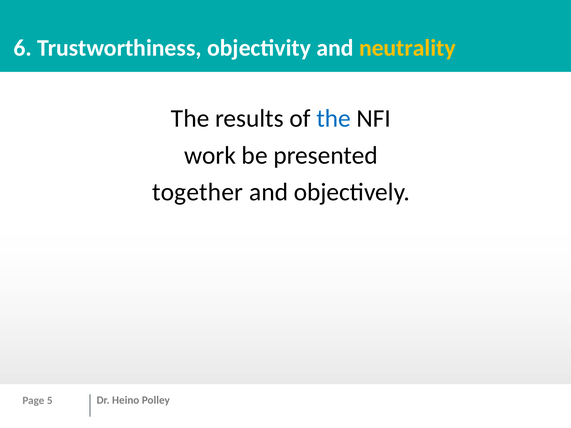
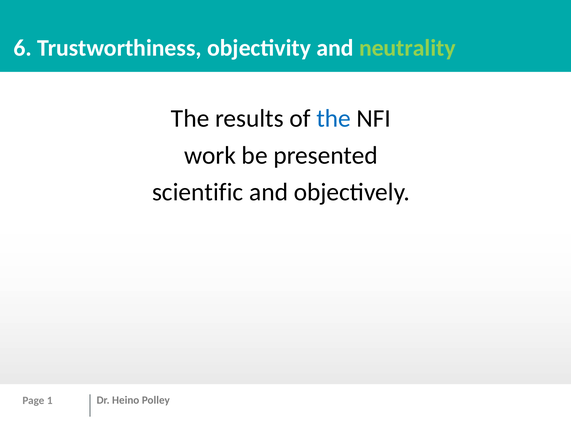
neutrality colour: yellow -> light green
together: together -> scientific
5: 5 -> 1
